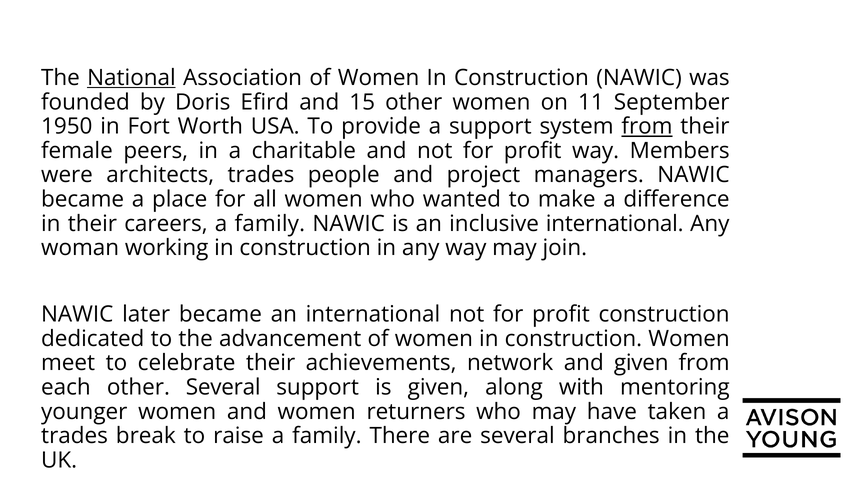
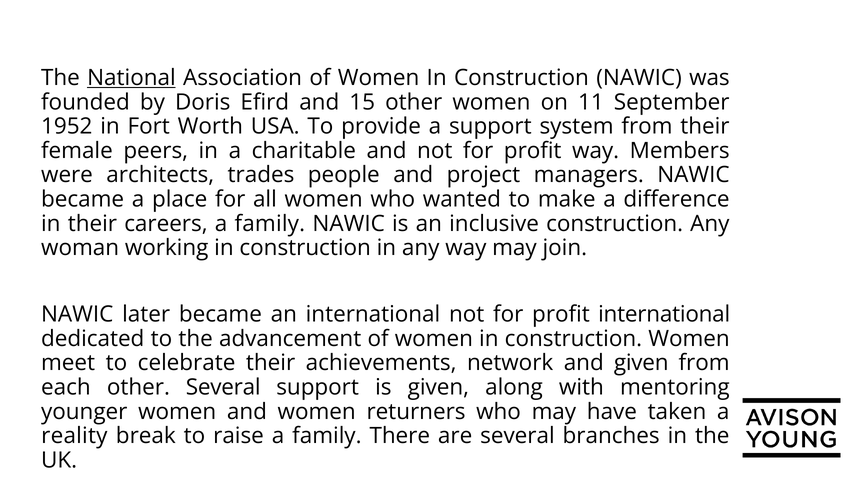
1950: 1950 -> 1952
from at (647, 126) underline: present -> none
inclusive international: international -> construction
profit construction: construction -> international
trades at (74, 436): trades -> reality
